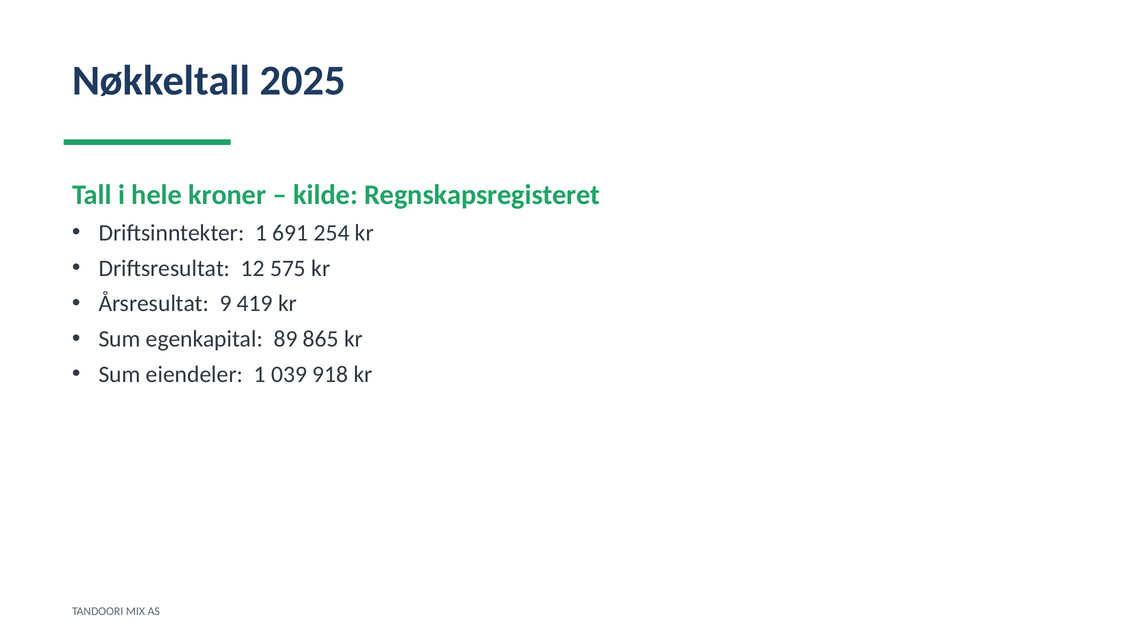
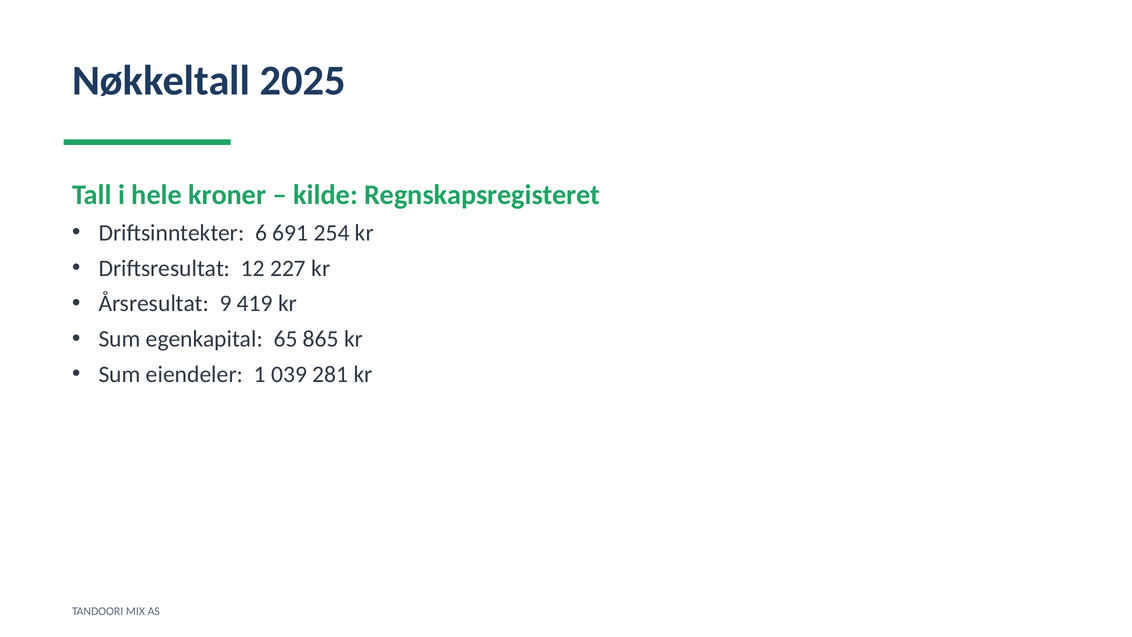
Driftsinntekter 1: 1 -> 6
575: 575 -> 227
89: 89 -> 65
918: 918 -> 281
